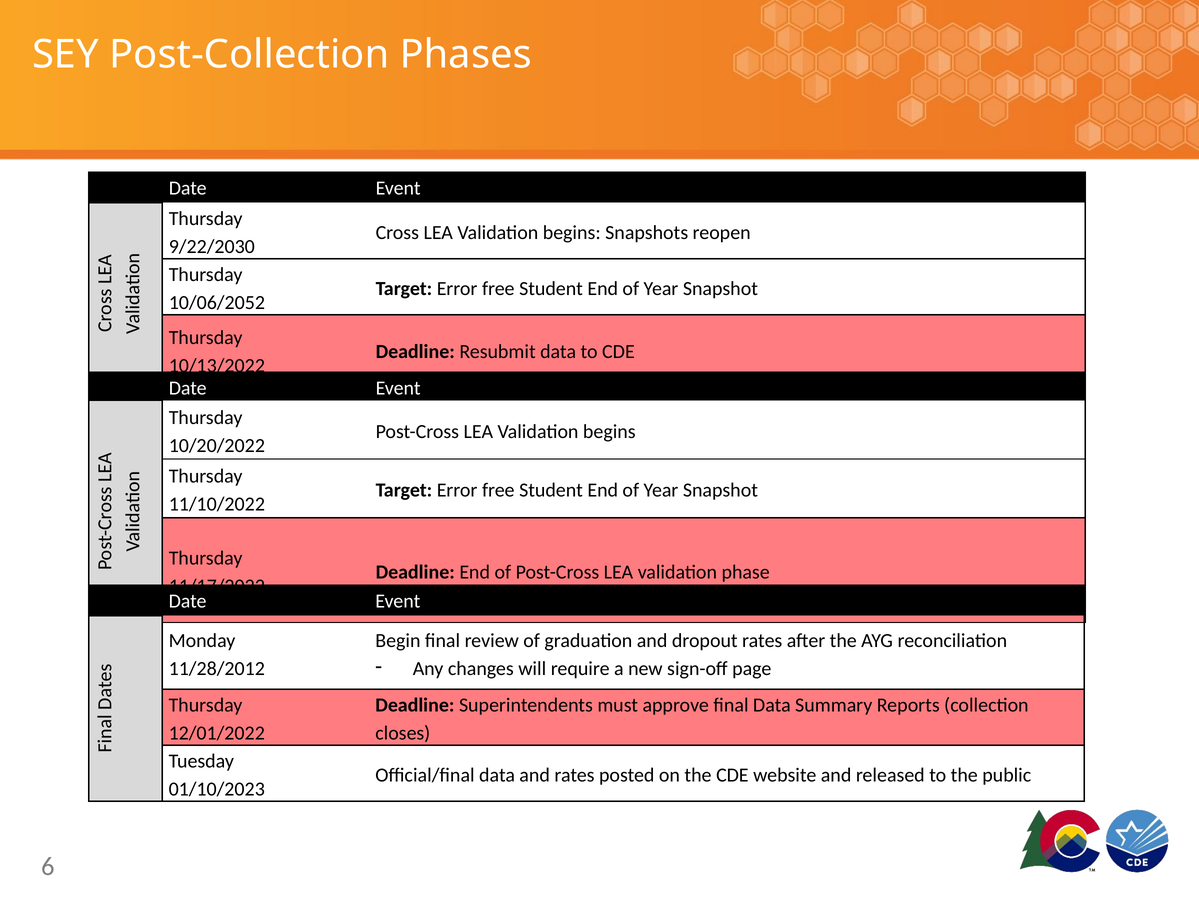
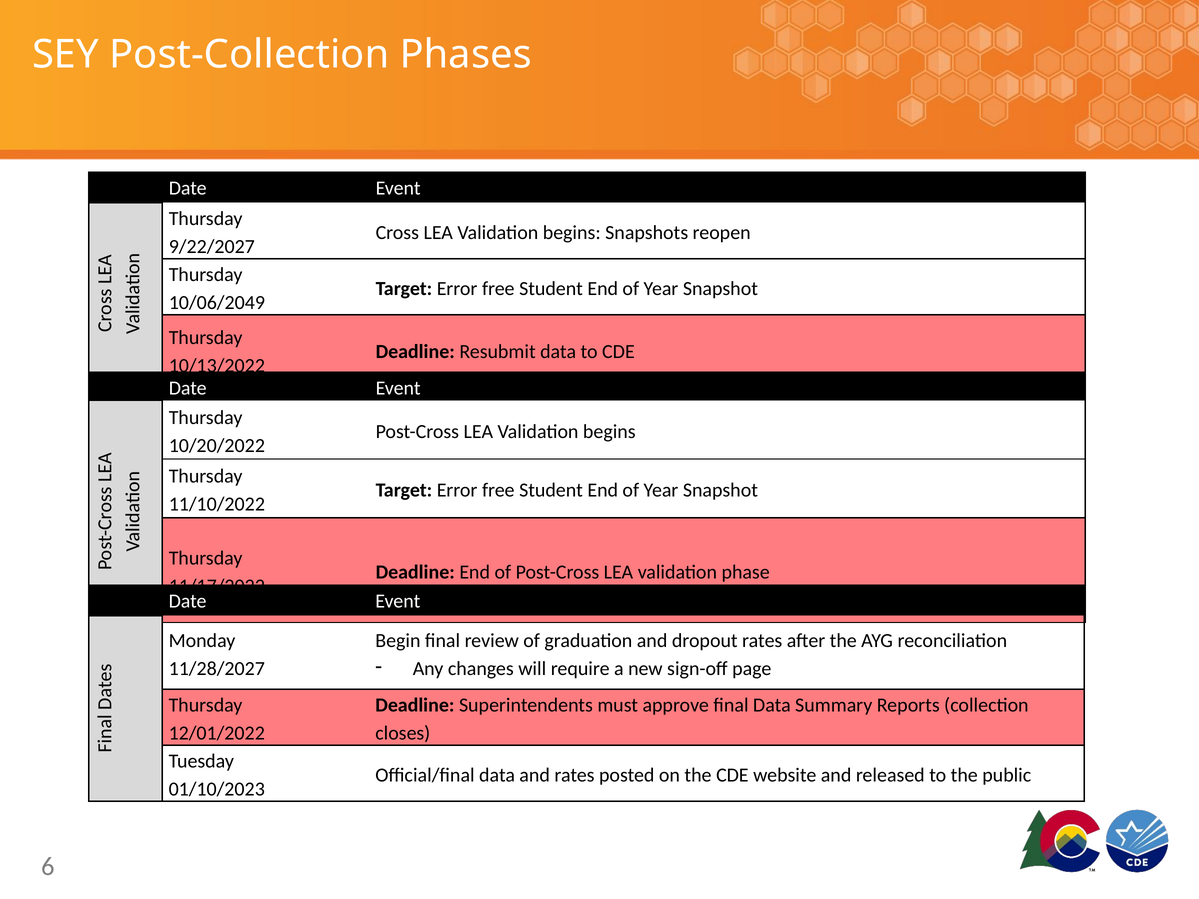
9/22/2030: 9/22/2030 -> 9/22/2027
10/06/2052: 10/06/2052 -> 10/06/2049
11/28/2012: 11/28/2012 -> 11/28/2027
